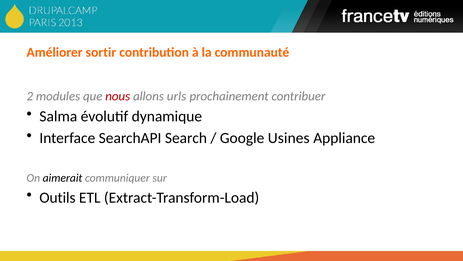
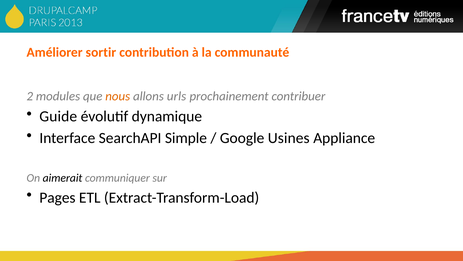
nous colour: red -> orange
Salma: Salma -> Guide
Search: Search -> Simple
Outils: Outils -> Pages
